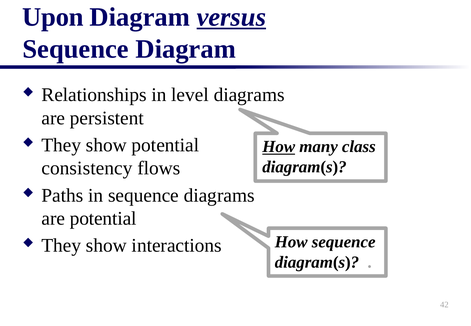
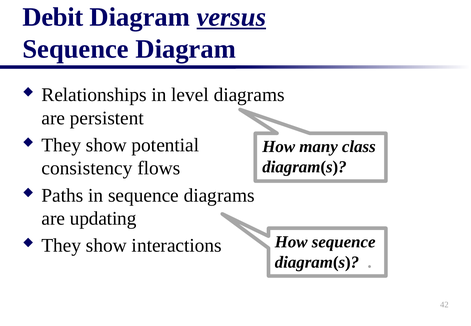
Upon: Upon -> Debit
How at (279, 147) underline: present -> none
are potential: potential -> updating
